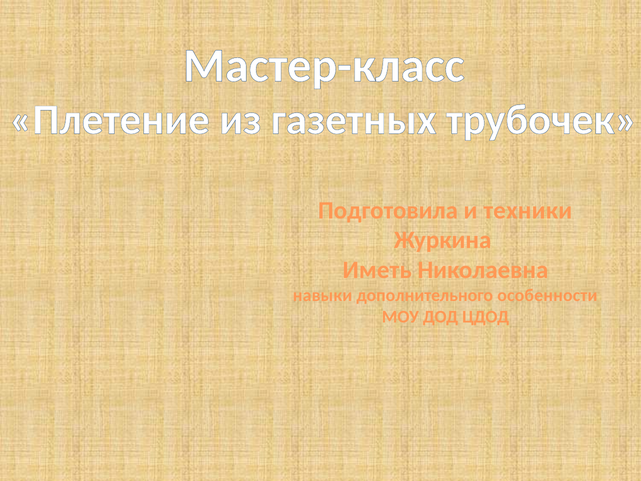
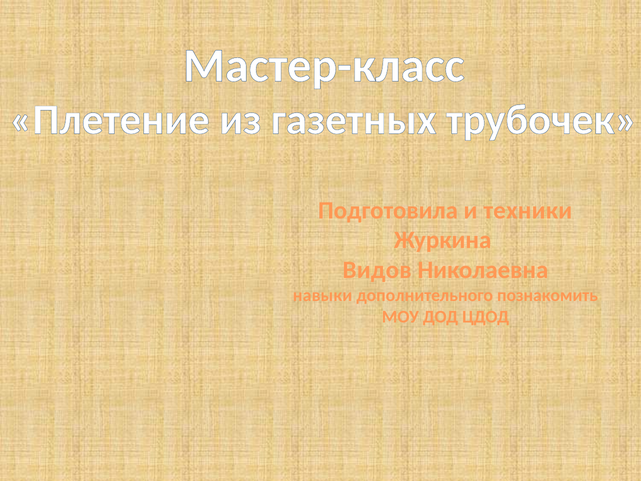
Иметь: Иметь -> Видов
особенности: особенности -> познакомить
